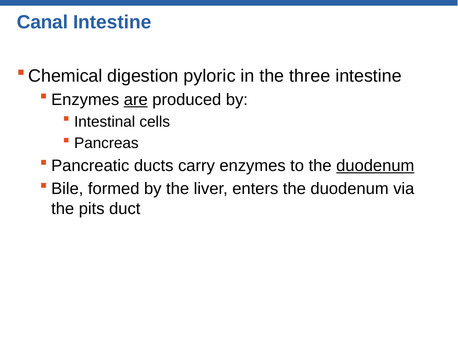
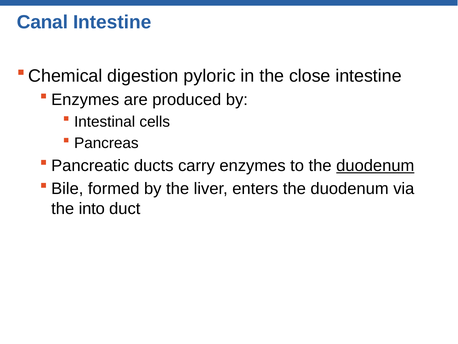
three: three -> close
are underline: present -> none
pits: pits -> into
